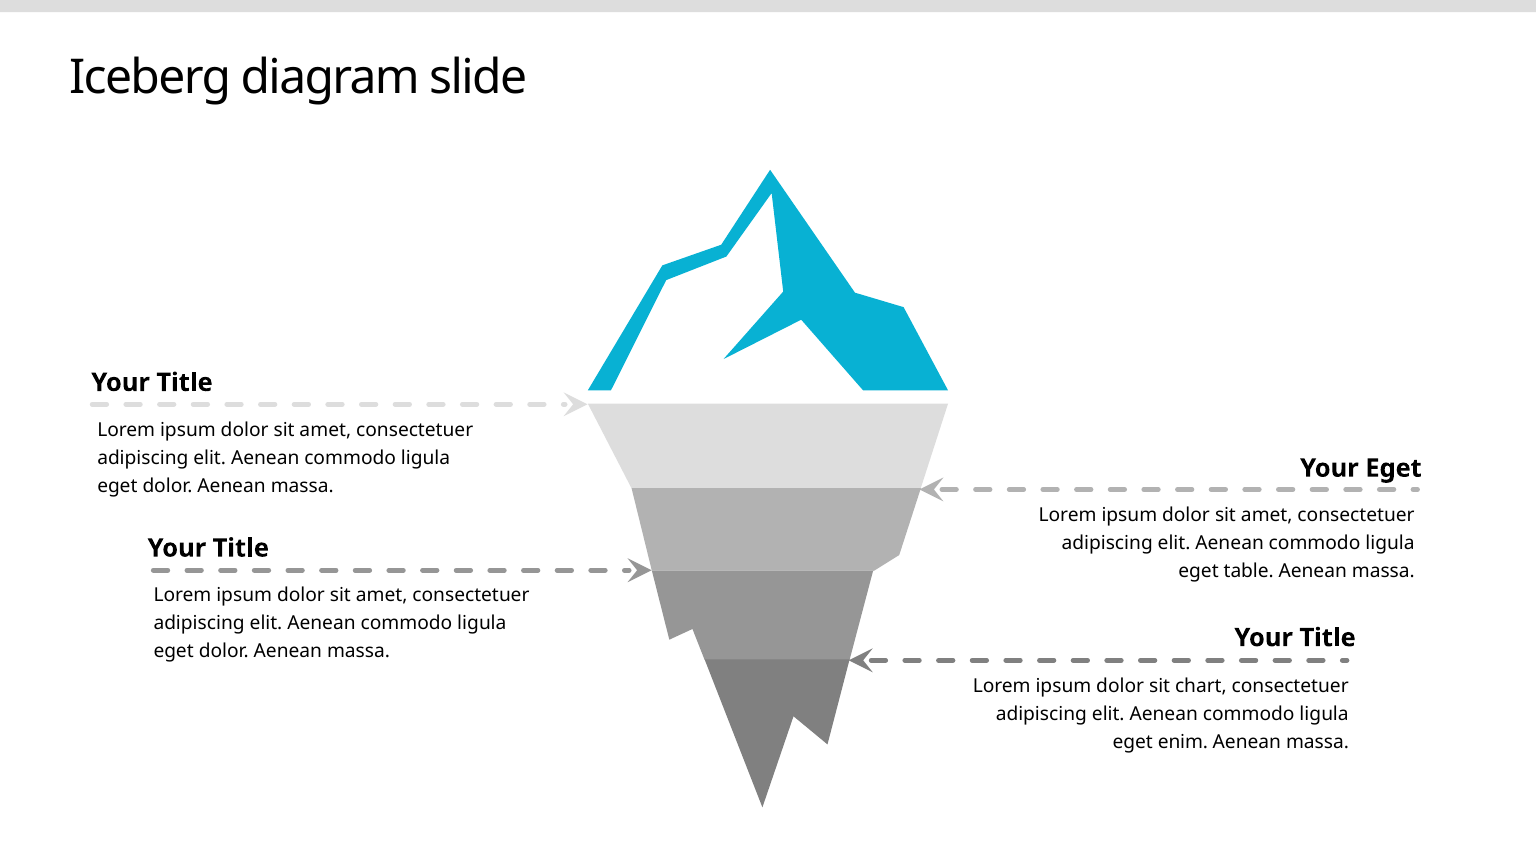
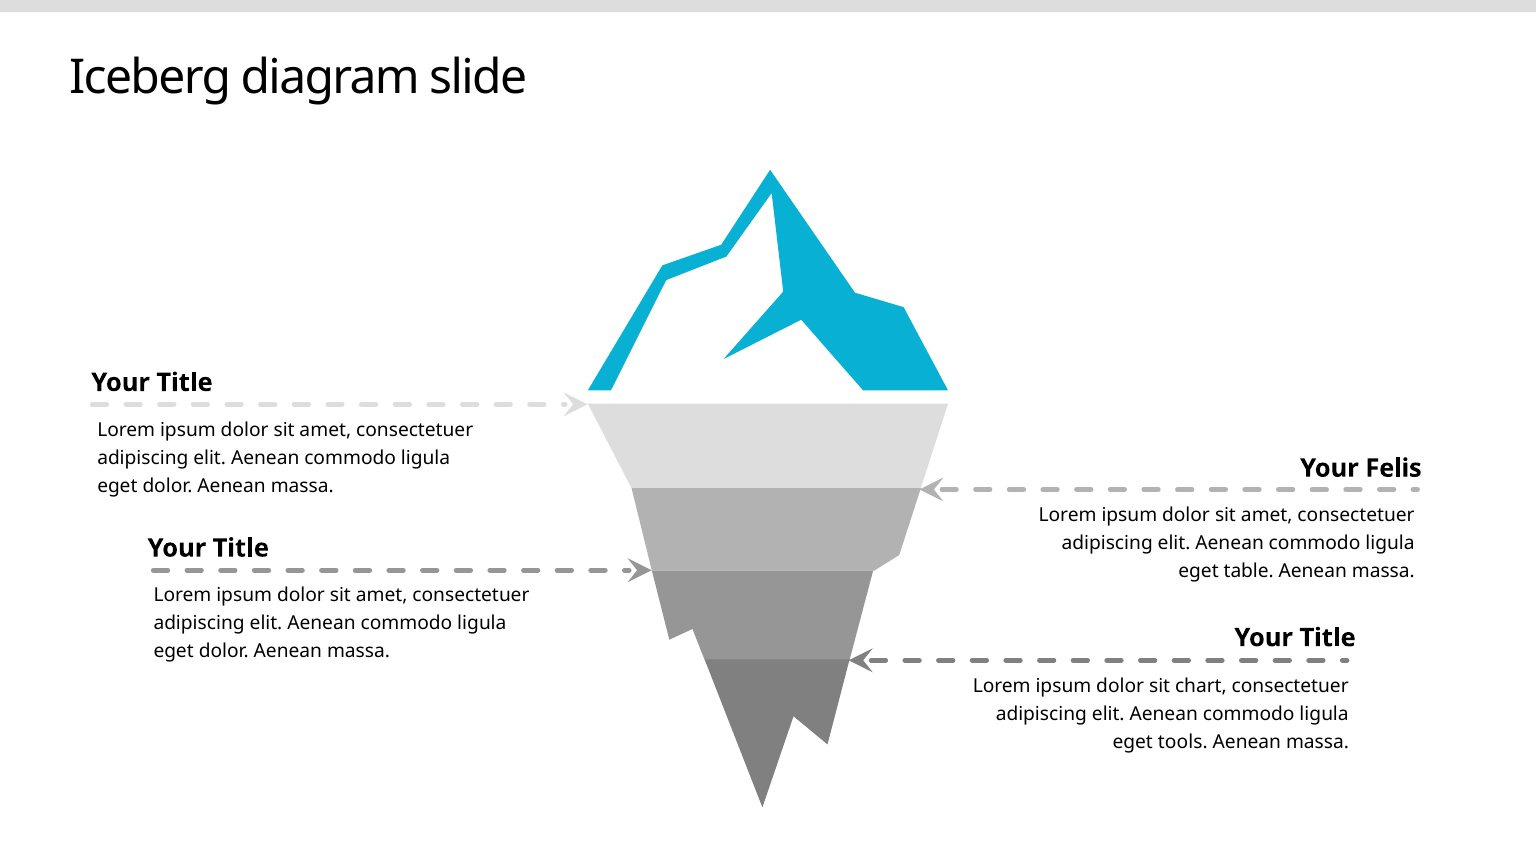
Your Eget: Eget -> Felis
enim: enim -> tools
